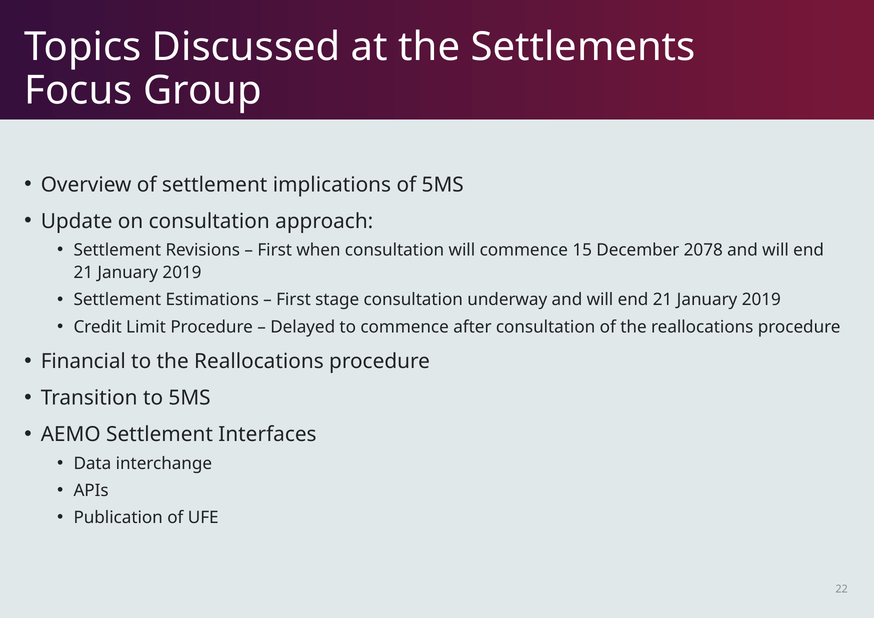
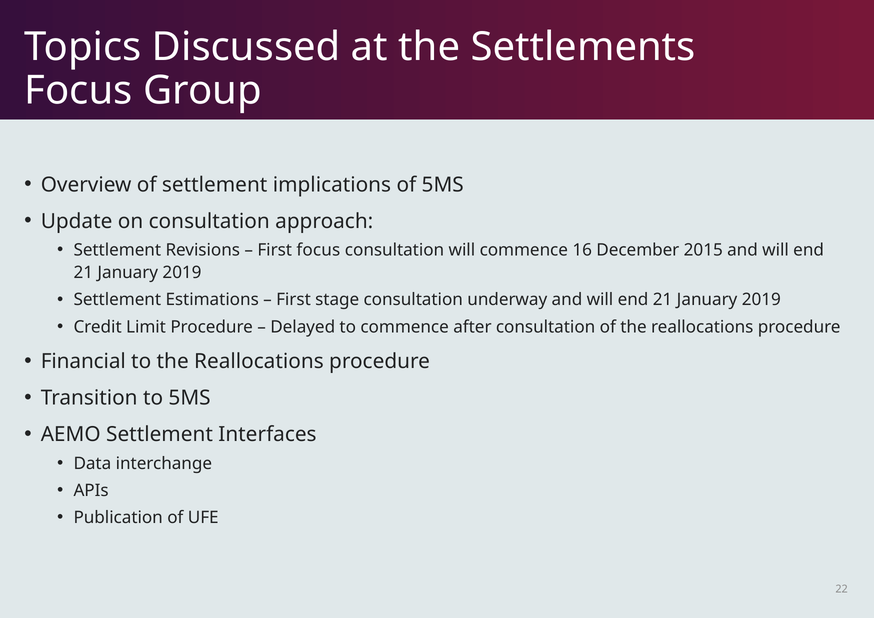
First when: when -> focus
15: 15 -> 16
2078: 2078 -> 2015
